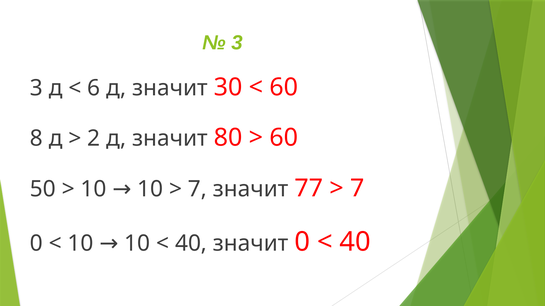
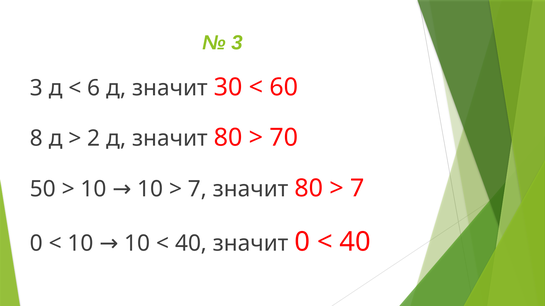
60 at (284, 138): 60 -> 70
7 значит 77: 77 -> 80
